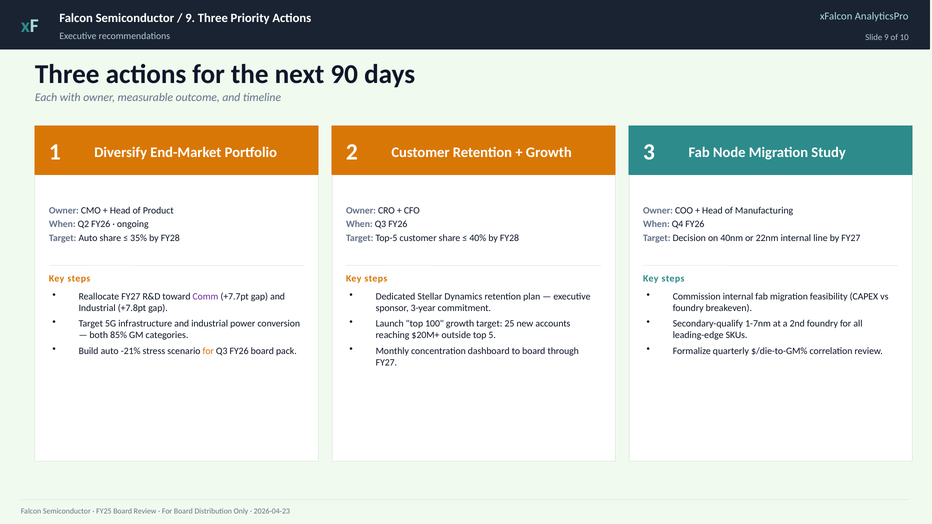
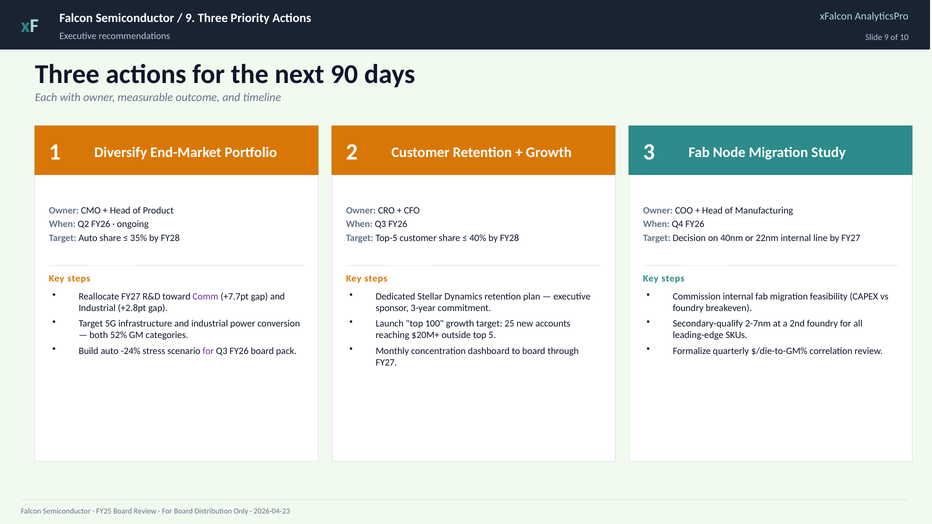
+7.8pt: +7.8pt -> +2.8pt
1-7nm: 1-7nm -> 2-7nm
85%: 85% -> 52%
-21%: -21% -> -24%
for at (208, 351) colour: orange -> purple
